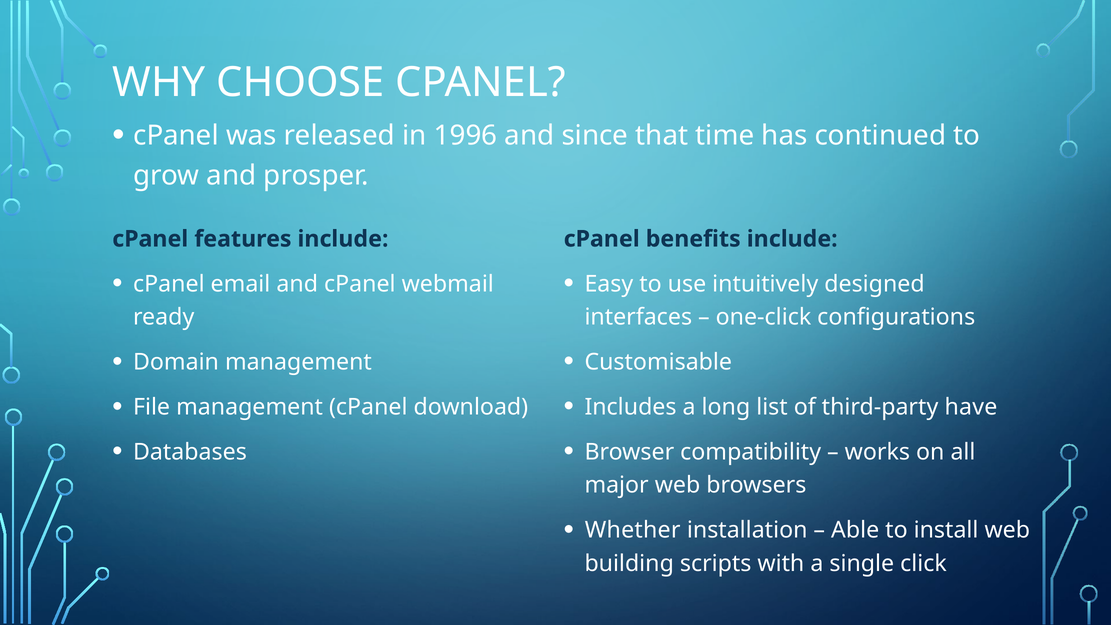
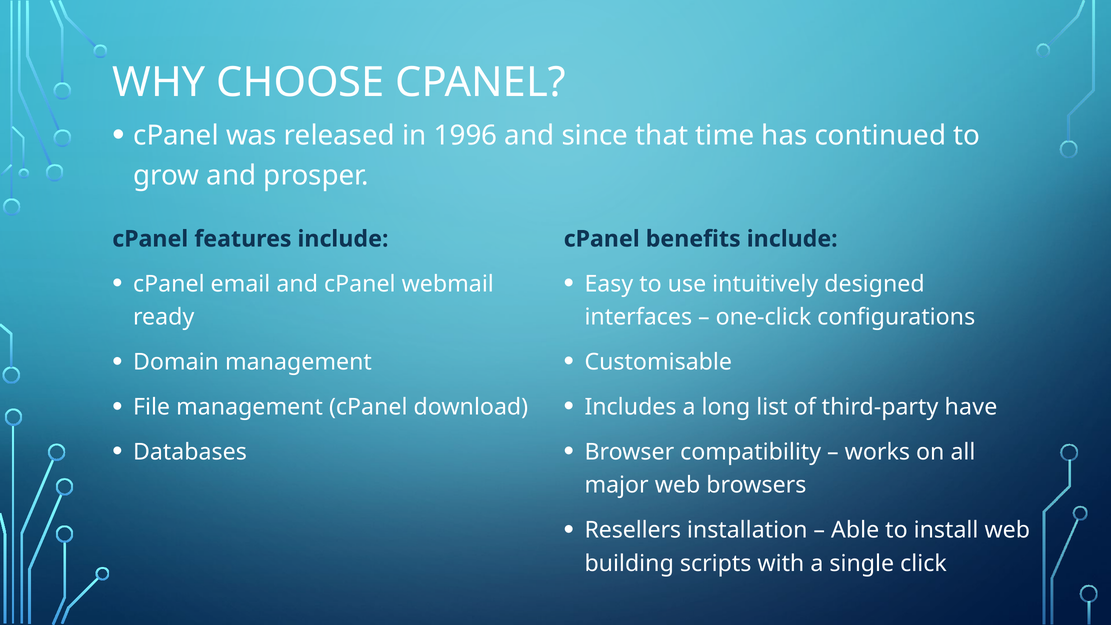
Whether: Whether -> Resellers
